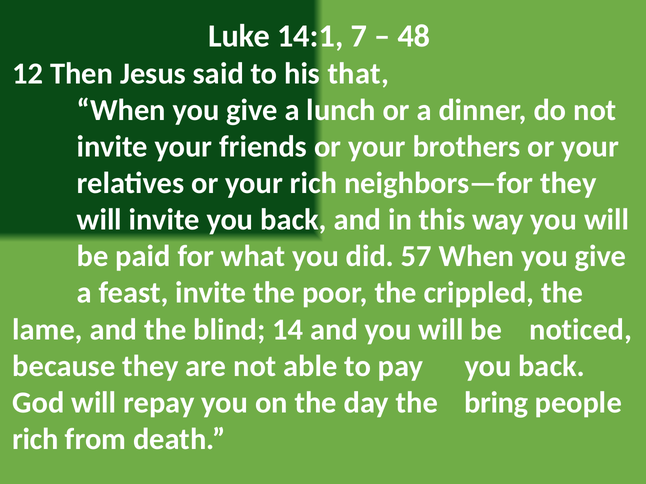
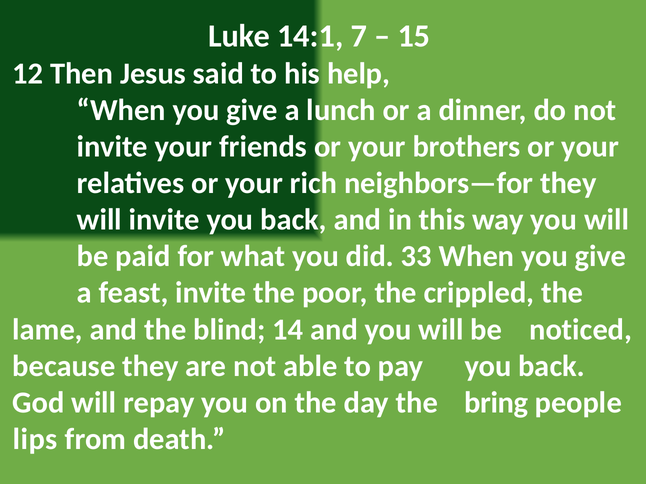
48: 48 -> 15
that: that -> help
57: 57 -> 33
rich at (35, 440): rich -> lips
